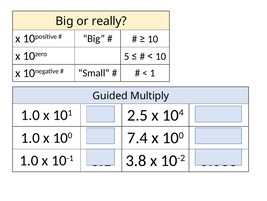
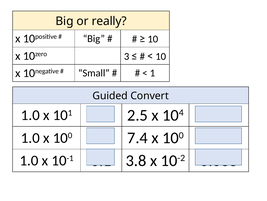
5: 5 -> 3
Multiply: Multiply -> Convert
